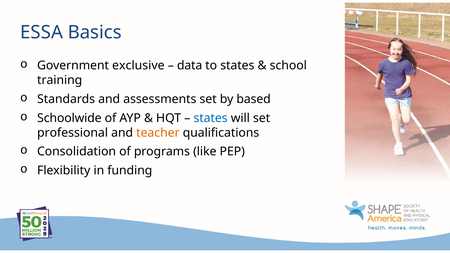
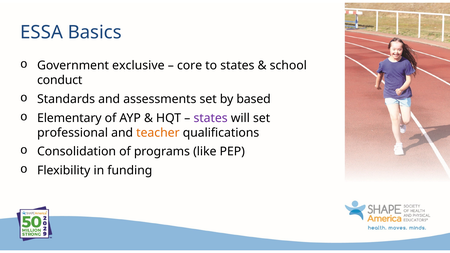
data: data -> core
training: training -> conduct
Schoolwide: Schoolwide -> Elementary
states at (211, 118) colour: blue -> purple
